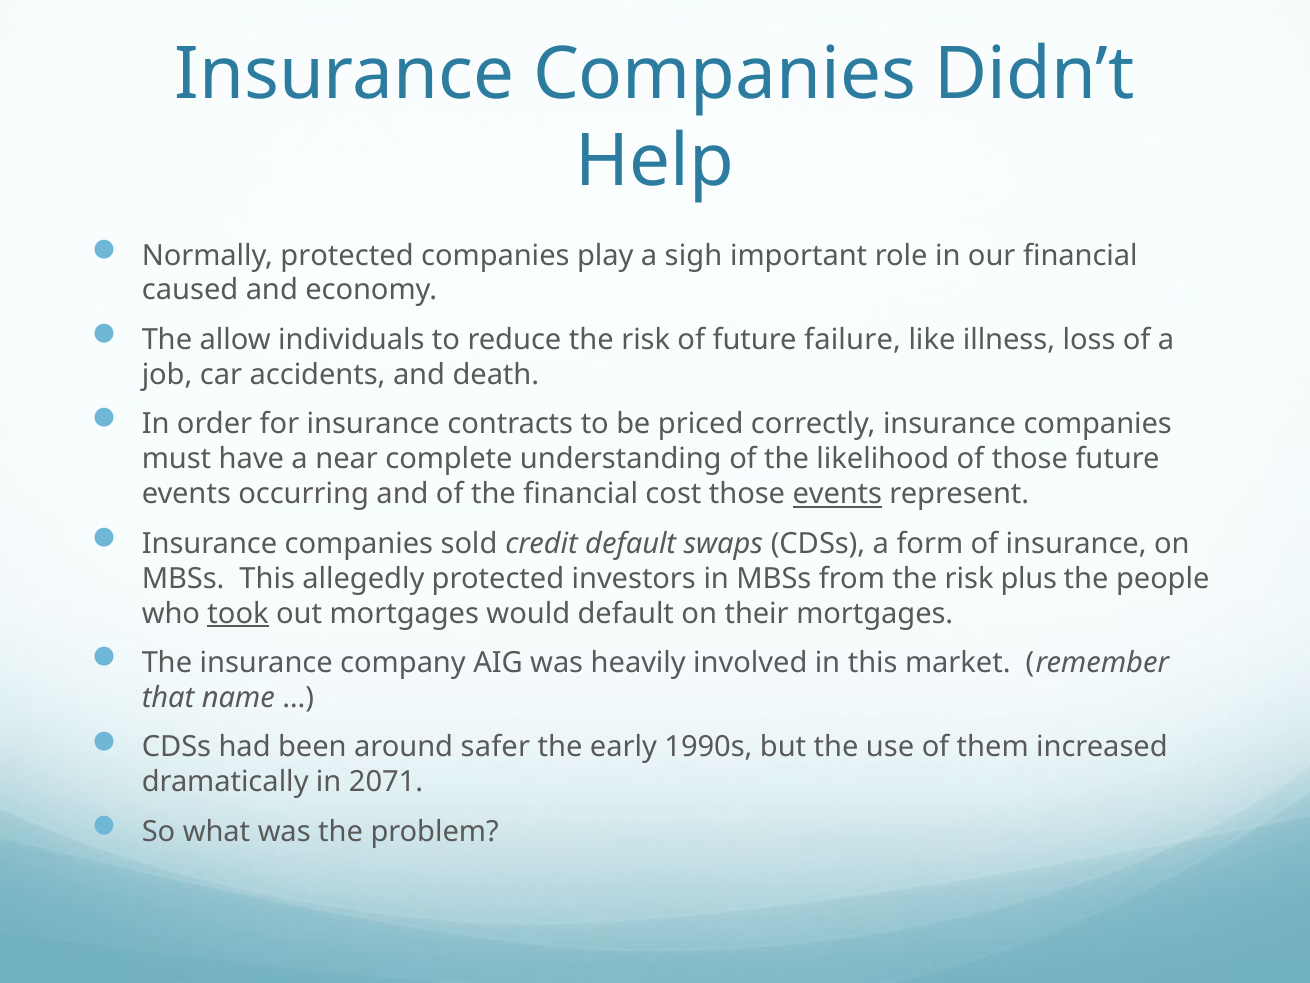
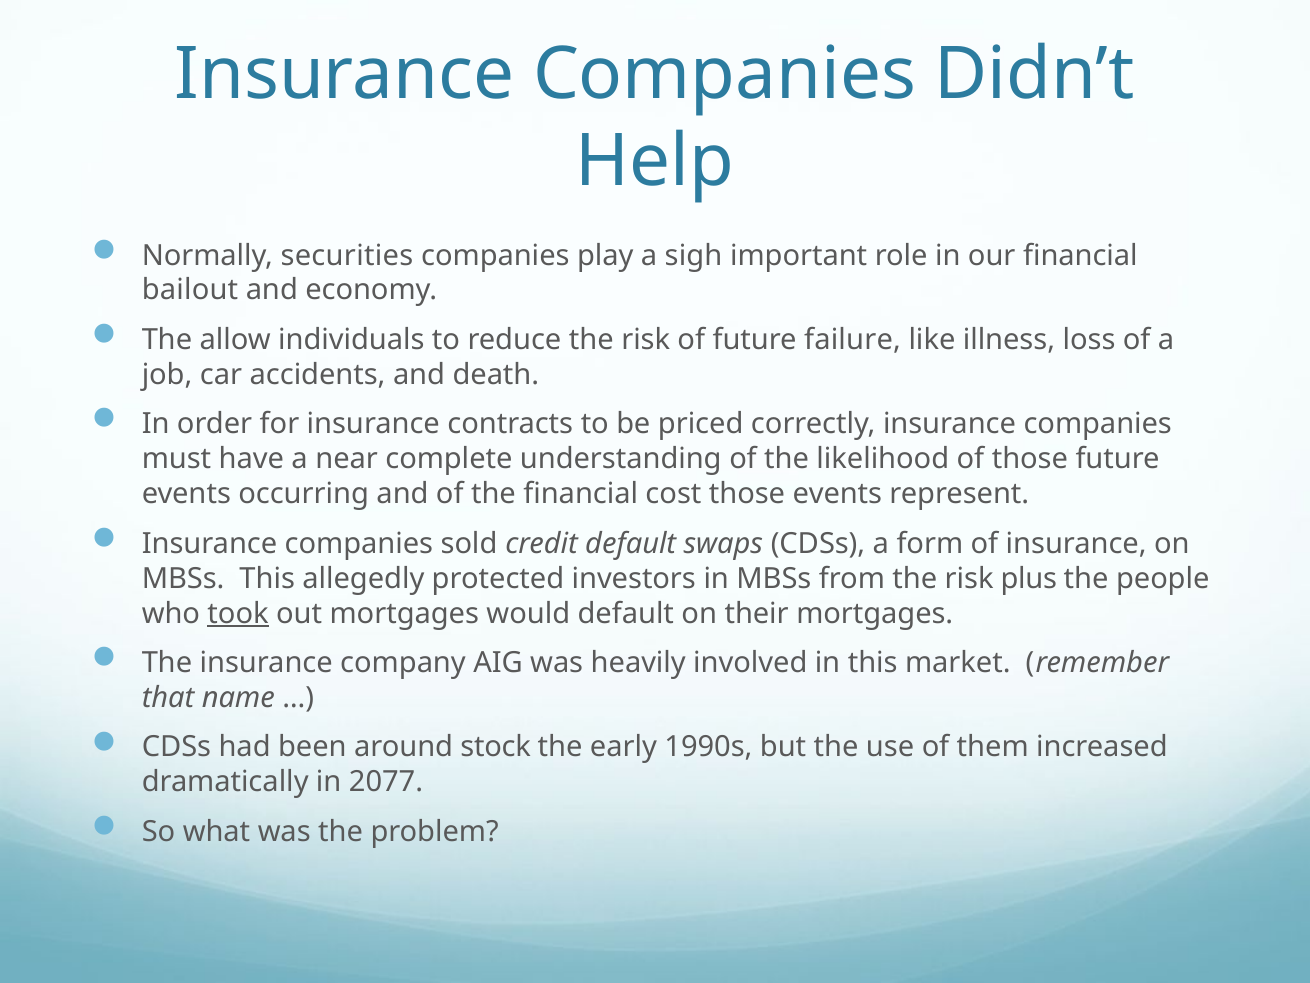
Normally protected: protected -> securities
caused: caused -> bailout
events at (837, 494) underline: present -> none
safer: safer -> stock
2071: 2071 -> 2077
